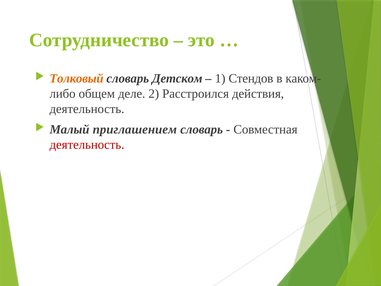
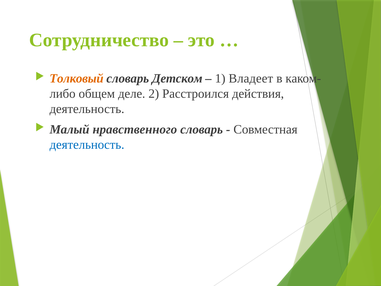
Стендов: Стендов -> Владеет
приглашением: приглашением -> нравственного
деятельность at (87, 145) colour: red -> blue
